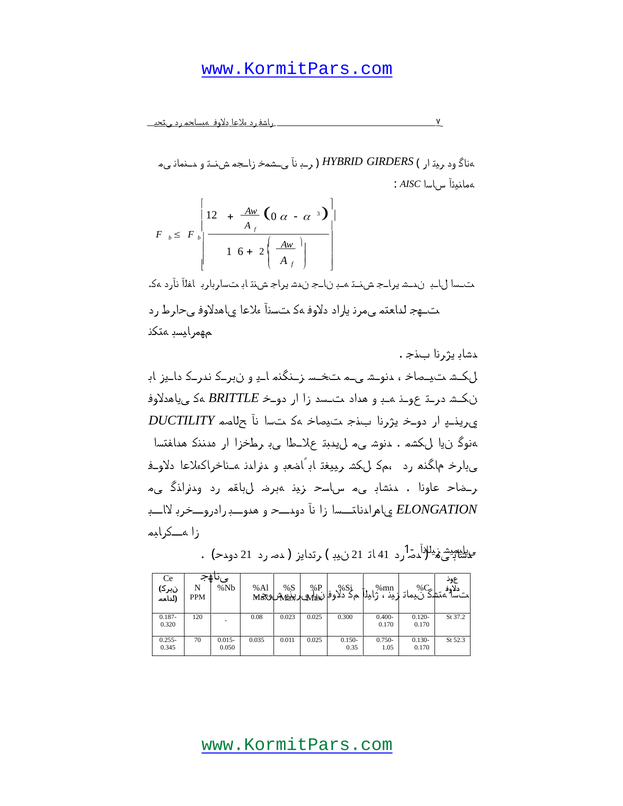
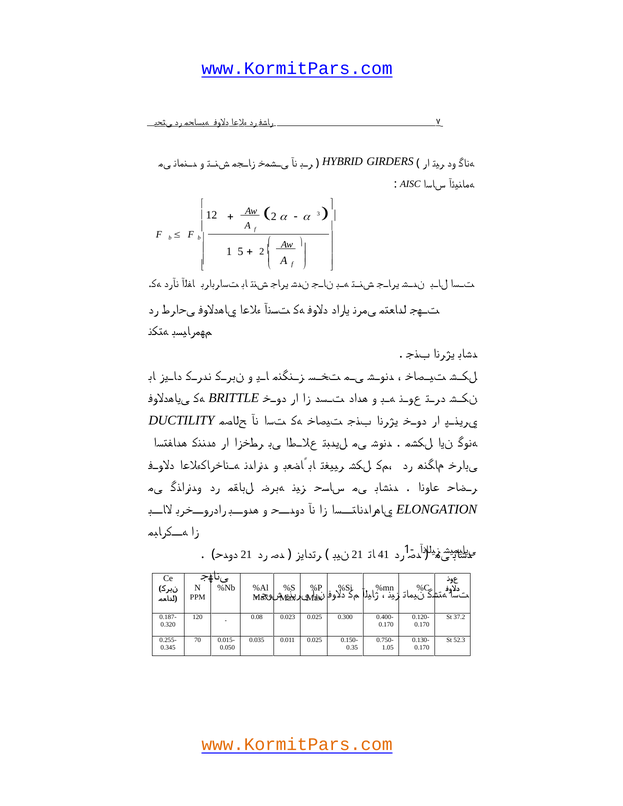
0 at (274, 217): 0 -> 2
6: 6 -> 5
www.KormitPars.com at (297, 745) colour: green -> orange
